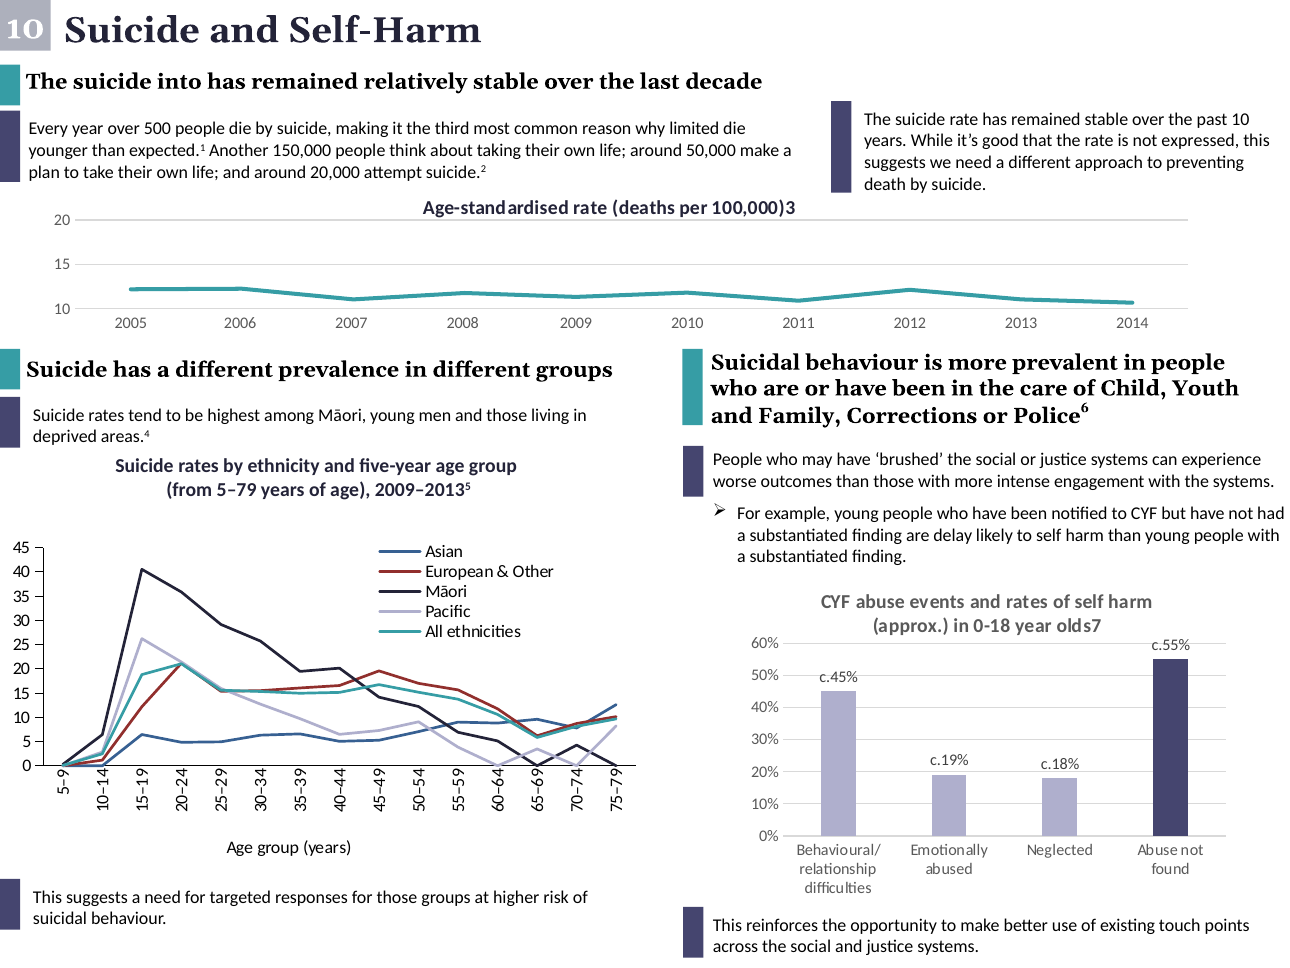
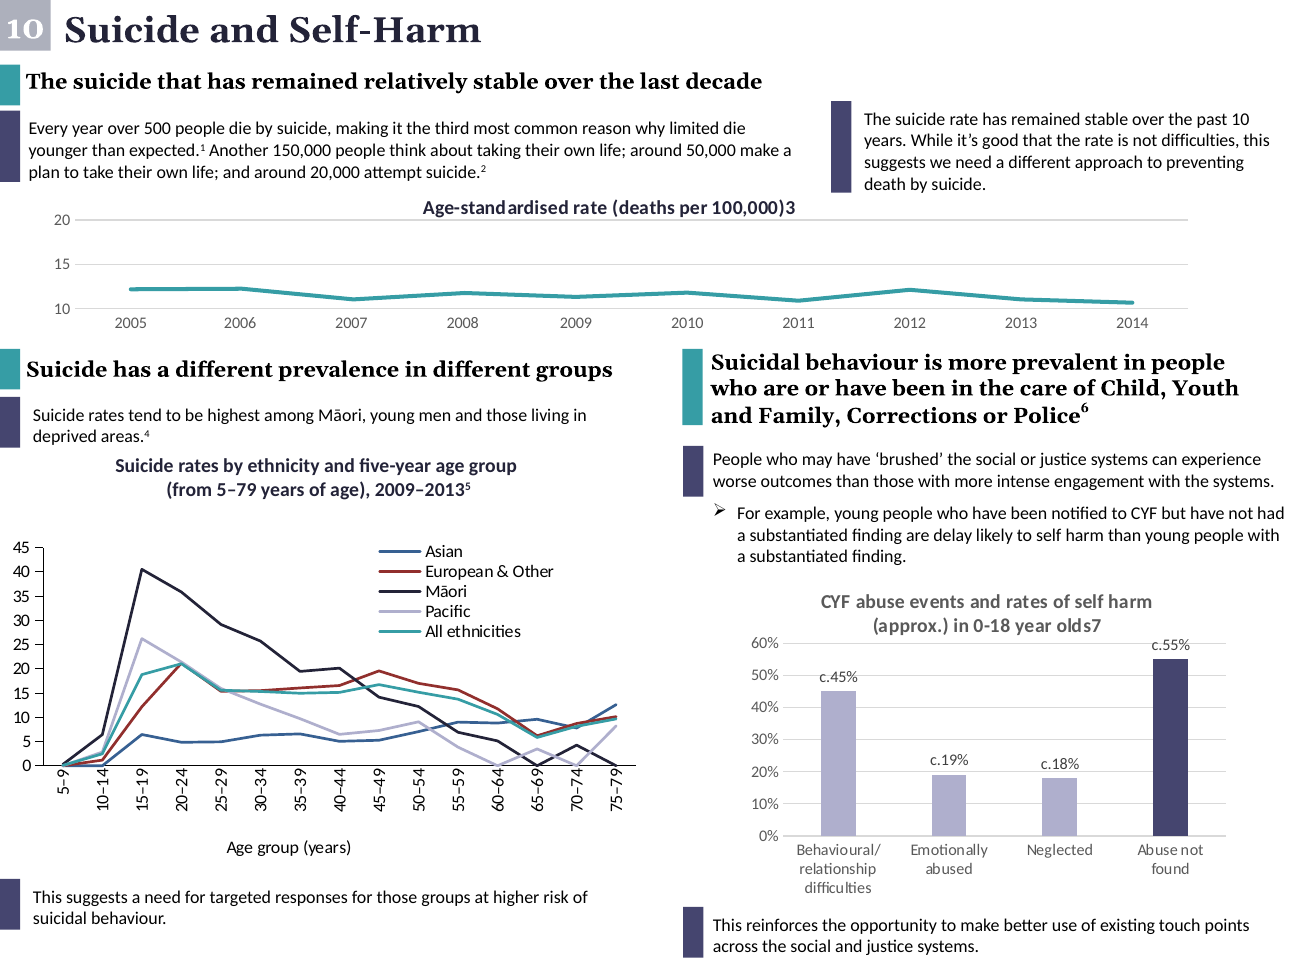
suicide into: into -> that
not expressed: expressed -> difficulties
